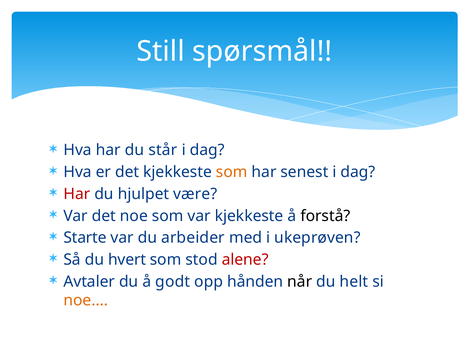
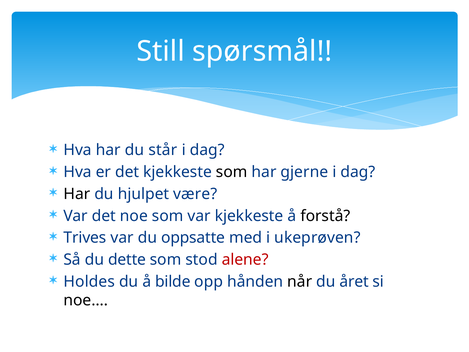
som at (232, 172) colour: orange -> black
senest: senest -> gjerne
Har at (77, 194) colour: red -> black
Starte: Starte -> Trives
arbeider: arbeider -> oppsatte
hvert: hvert -> dette
Avtaler: Avtaler -> Holdes
godt: godt -> bilde
helt: helt -> året
noe… colour: orange -> black
